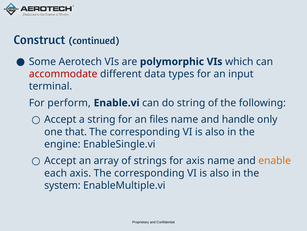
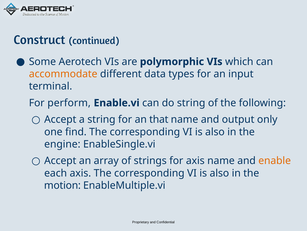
accommodate colour: red -> orange
files: files -> that
handle: handle -> output
that: that -> find
system: system -> motion
